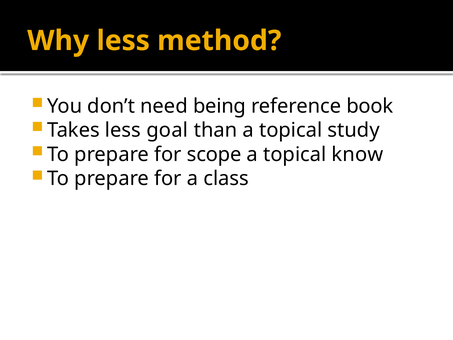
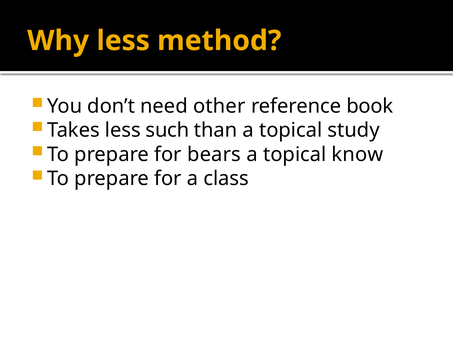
being: being -> other
goal: goal -> such
scope: scope -> bears
